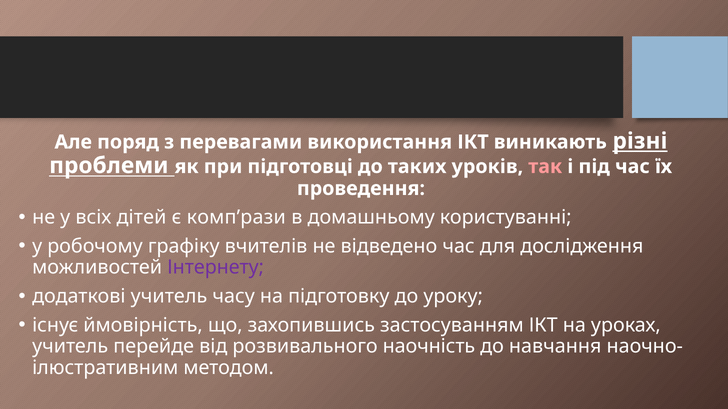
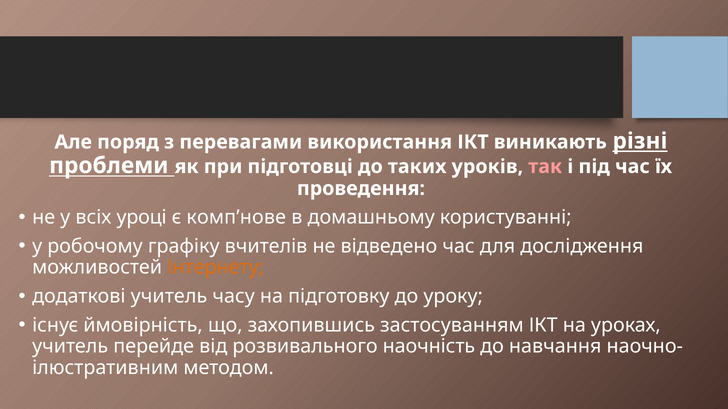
дітей: дітей -> уроці
комп’рази: комп’рази -> комп’нове
Інтернету colour: purple -> orange
